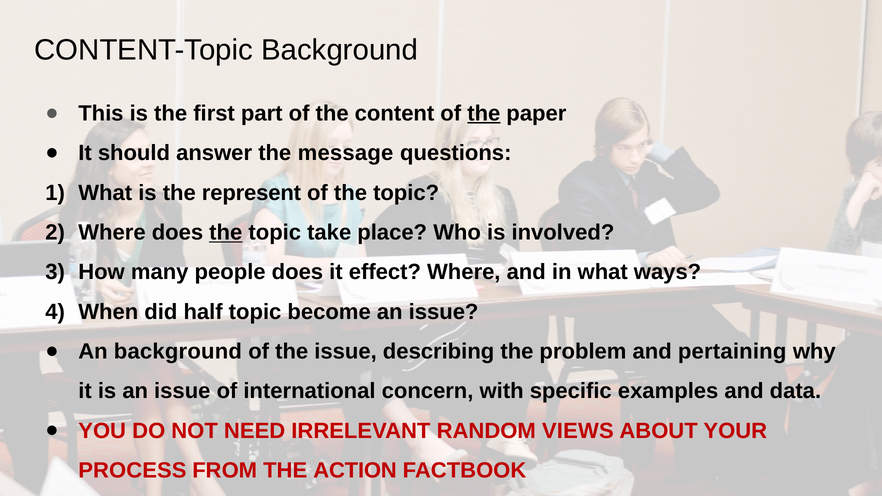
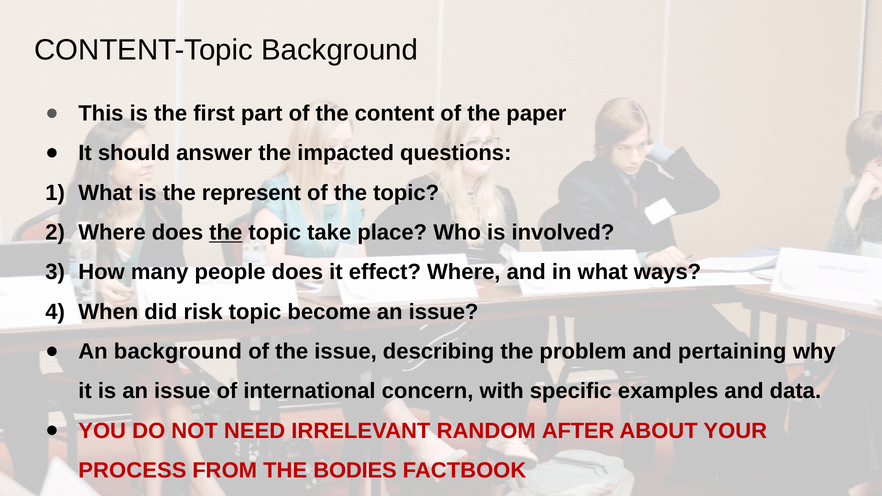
the at (484, 113) underline: present -> none
message: message -> impacted
half: half -> risk
VIEWS: VIEWS -> AFTER
ACTION: ACTION -> BODIES
